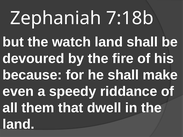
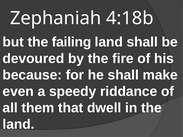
7:18b: 7:18b -> 4:18b
watch: watch -> failing
